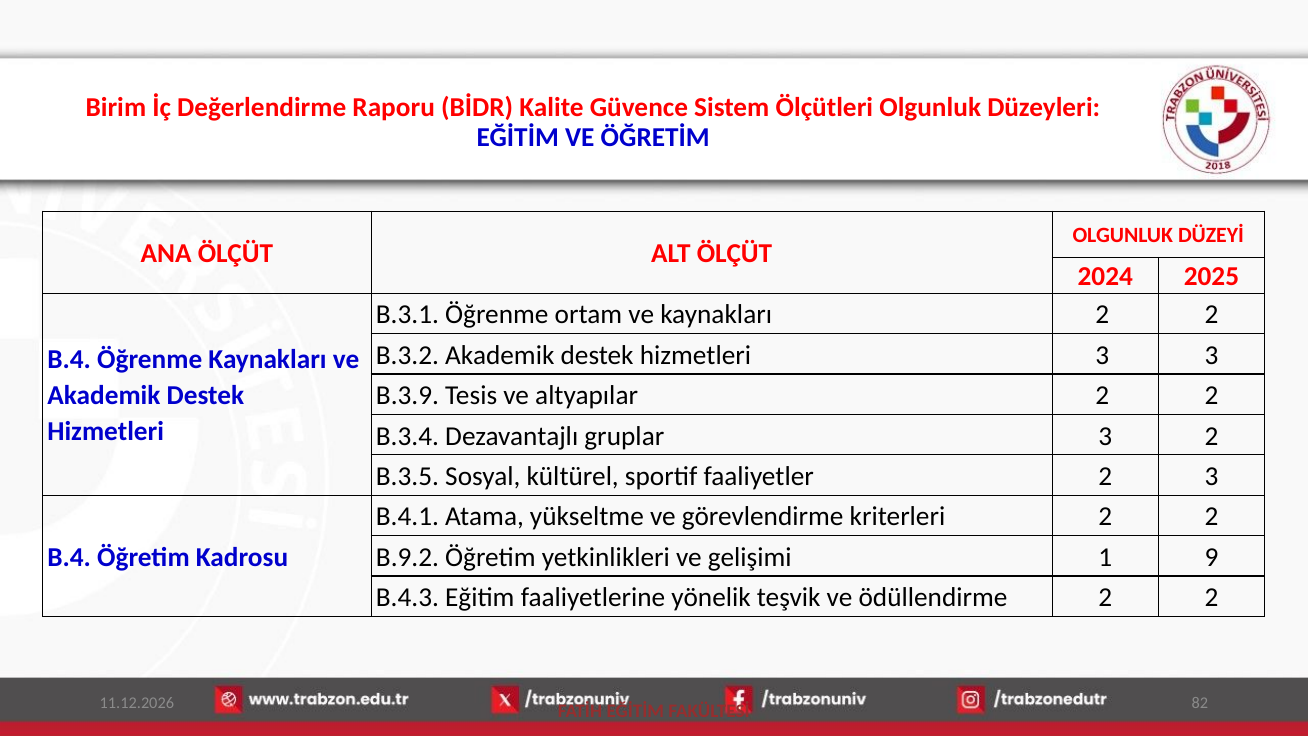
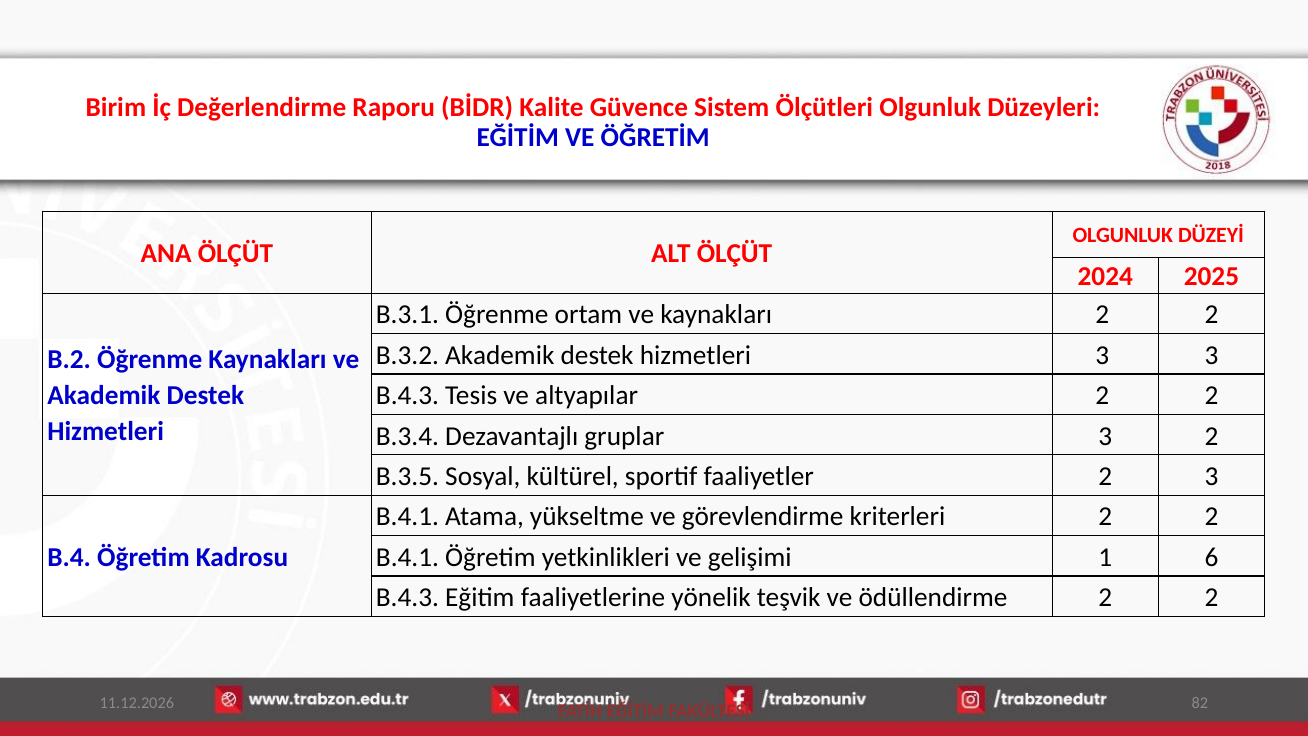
B.4 at (69, 360): B.4 -> B.2
B.3.9 at (407, 396): B.3.9 -> B.4.3
B.9.2 at (407, 557): B.9.2 -> B.4.1
9: 9 -> 6
